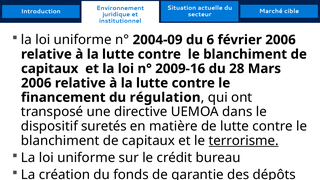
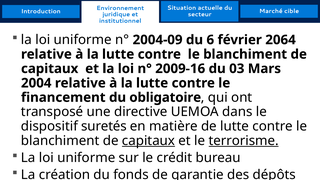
février 2006: 2006 -> 2064
28: 28 -> 03
2006 at (36, 83): 2006 -> 2004
régulation: régulation -> obligatoire
capitaux at (148, 141) underline: none -> present
